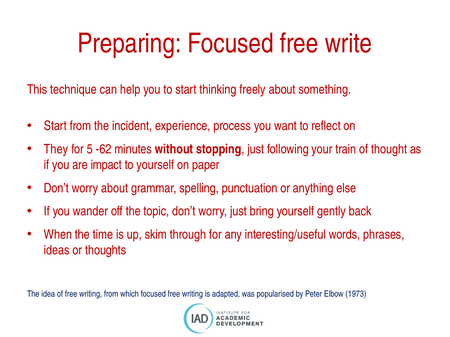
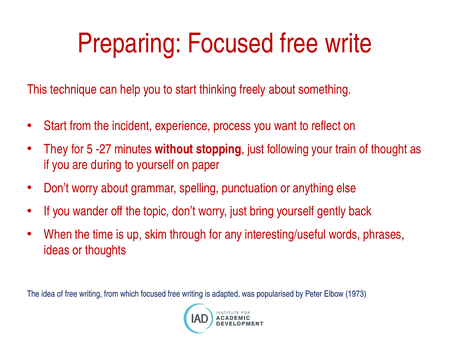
-62: -62 -> -27
impact: impact -> during
